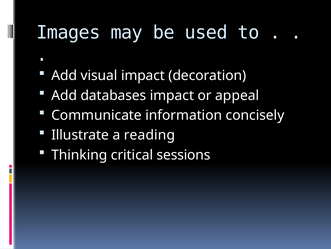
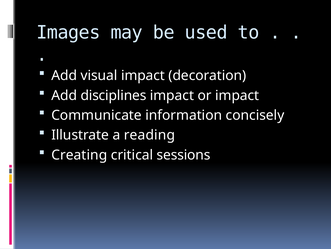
databases: databases -> disciplines
or appeal: appeal -> impact
Thinking: Thinking -> Creating
